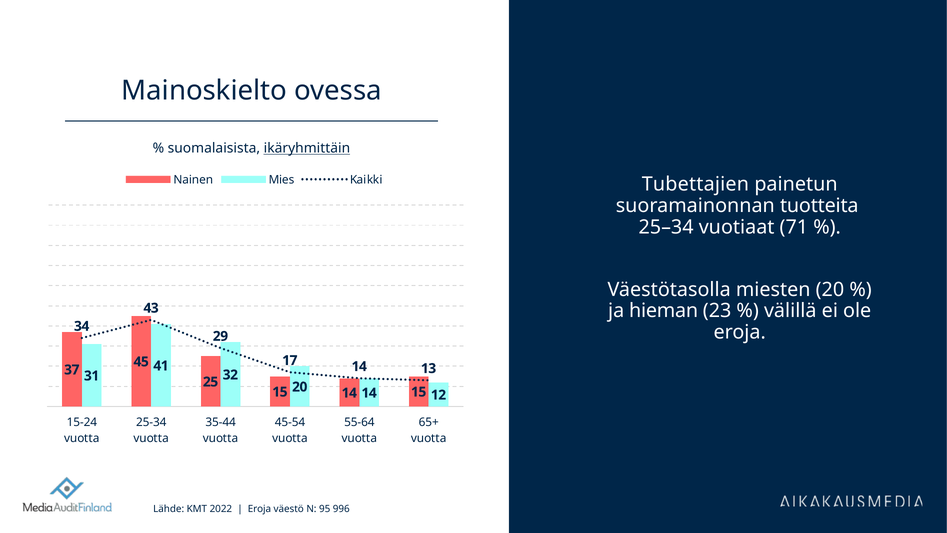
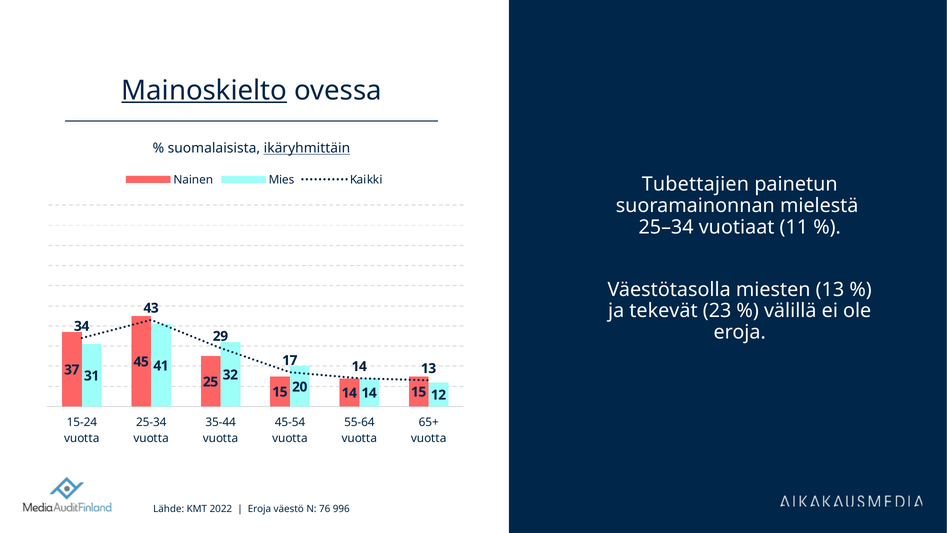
Mainoskielto underline: none -> present
tuotteita: tuotteita -> mielestä
71: 71 -> 11
miesten 20: 20 -> 13
hieman: hieman -> tekevät
95: 95 -> 76
